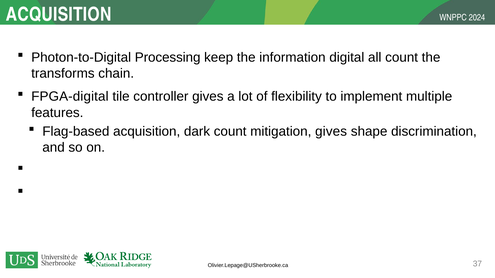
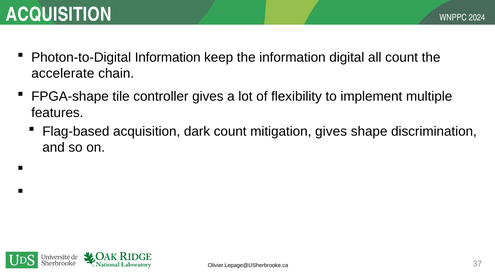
Photon-to-Digital Processing: Processing -> Information
transforms: transforms -> accelerate
FPGA-digital: FPGA-digital -> FPGA-shape
